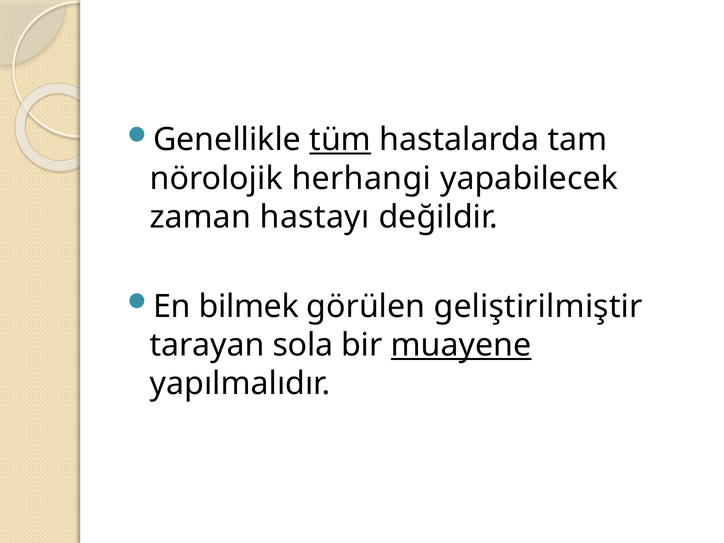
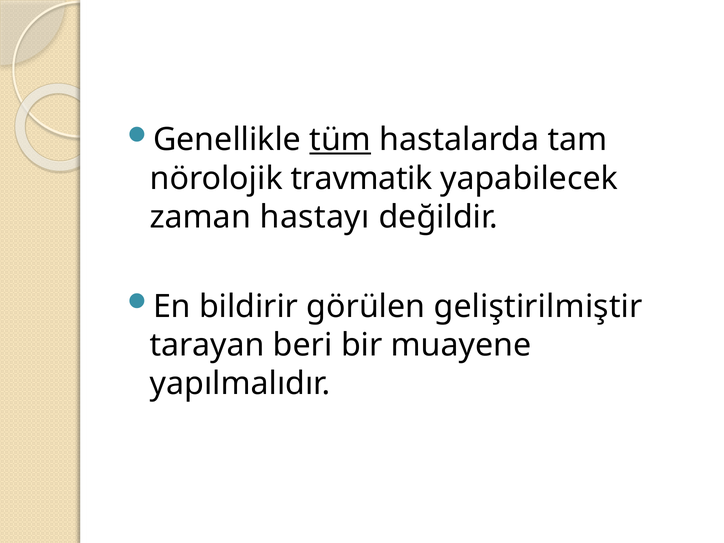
herhangi: herhangi -> travmatik
bilmek: bilmek -> bildirir
sola: sola -> beri
muayene underline: present -> none
